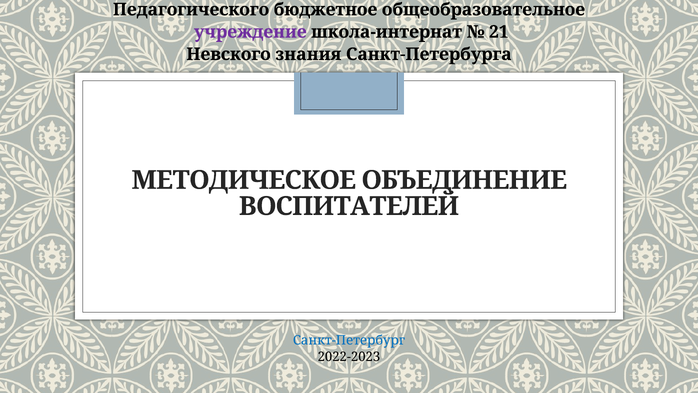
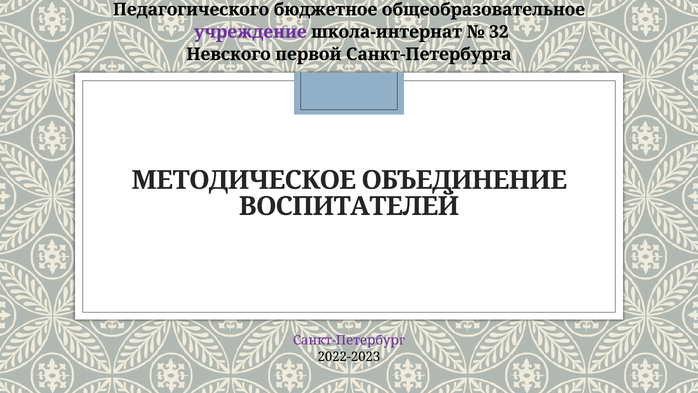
21: 21 -> 32
знания: знания -> первой
Санкт-Петербург colour: blue -> purple
